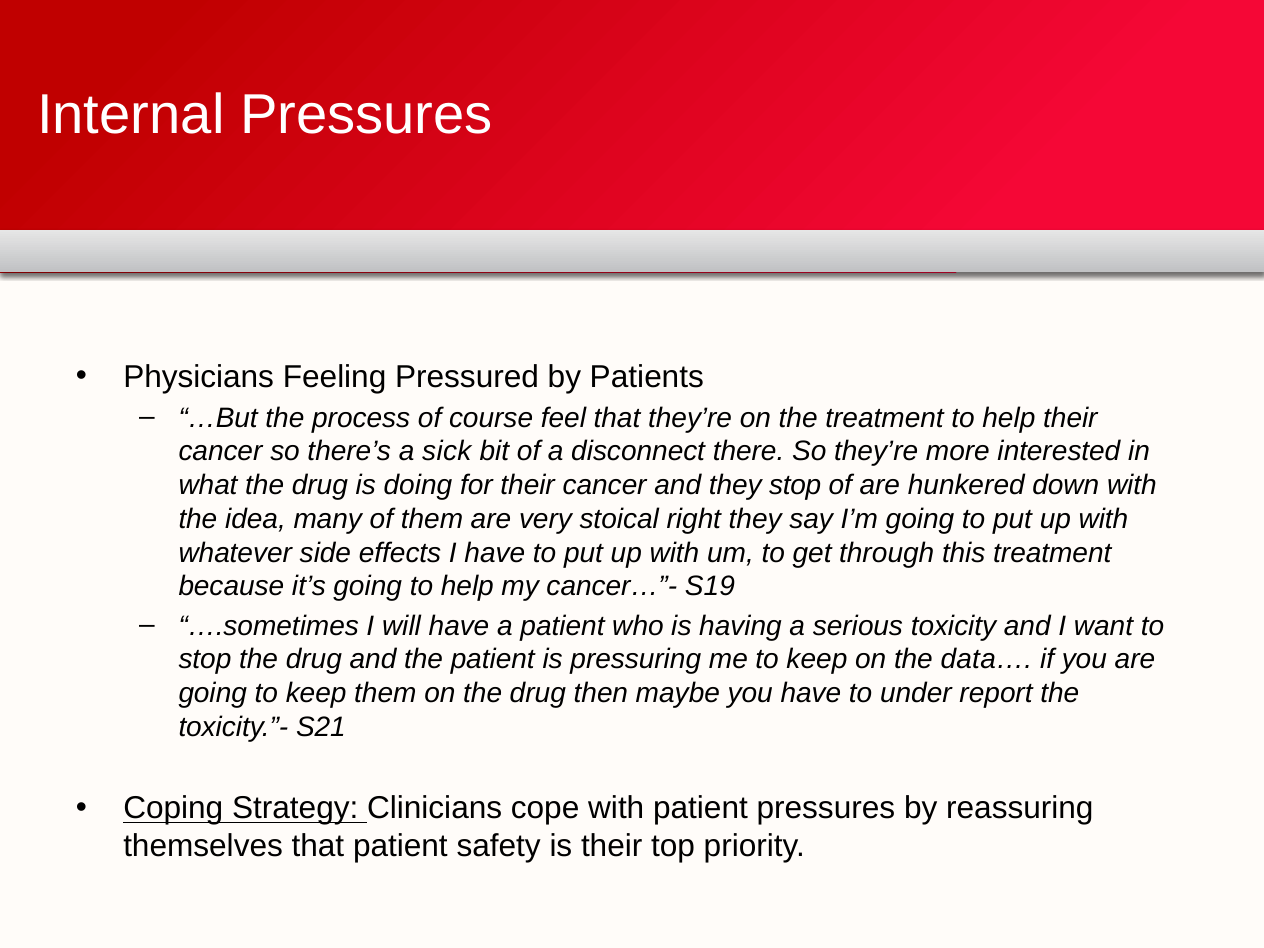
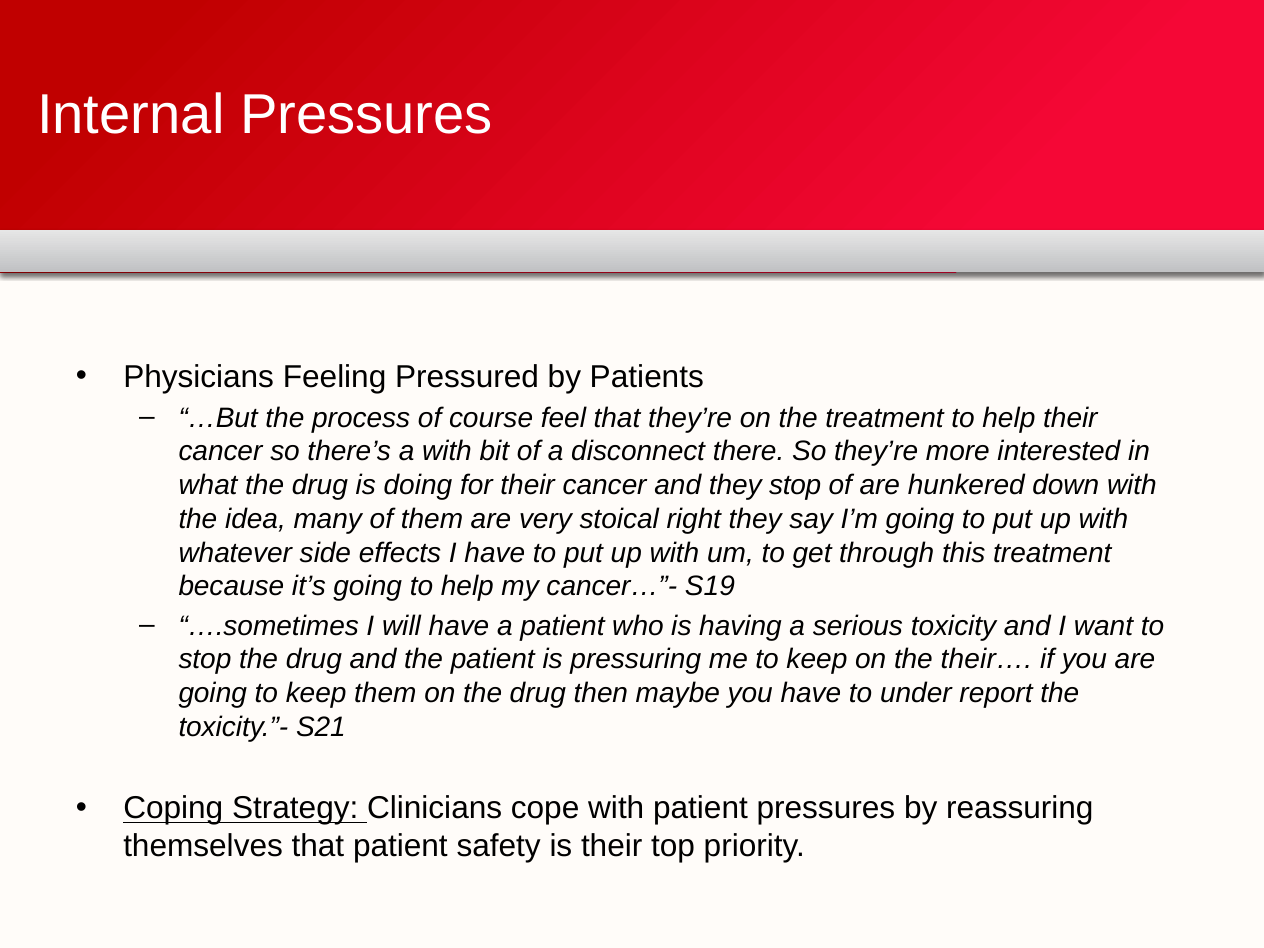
a sick: sick -> with
data…: data… -> their…
